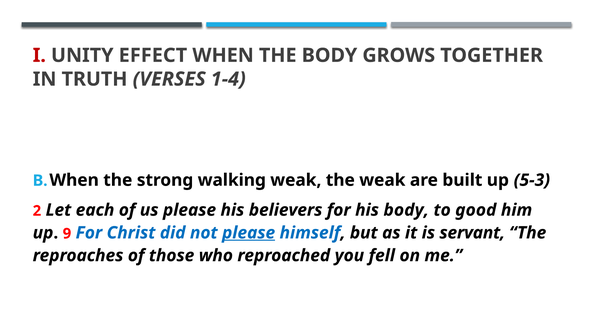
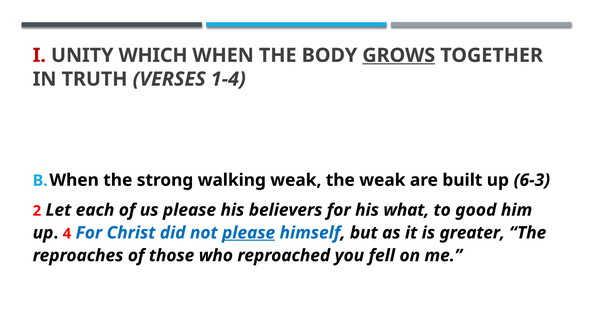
EFFECT: EFFECT -> WHICH
GROWS underline: none -> present
5-3: 5-3 -> 6-3
his body: body -> what
9: 9 -> 4
servant: servant -> greater
